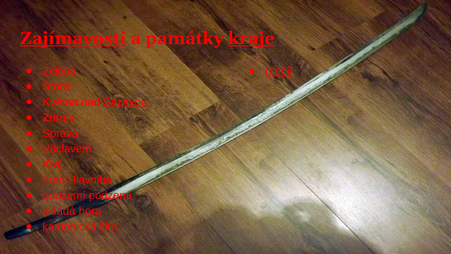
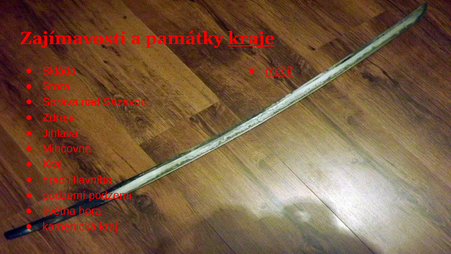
Zajímavosti underline: present -> none
Zelená: Zelená -> Skládá
Května: Května -> Správa
Sázavou underline: present -> none
Správa: Správa -> Jihlava
Václavem: Václavem -> Mincovna
skládá: skládá -> května
kamenická žita: žita -> kraj
